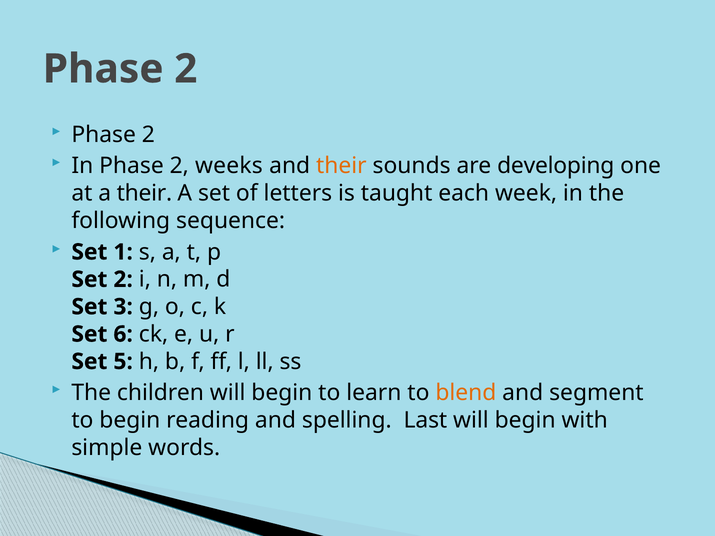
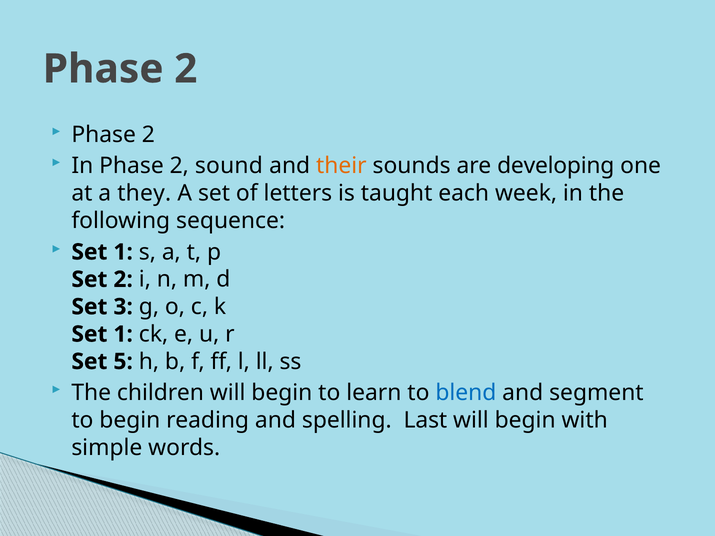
weeks: weeks -> sound
a their: their -> they
6 at (123, 334): 6 -> 1
blend colour: orange -> blue
